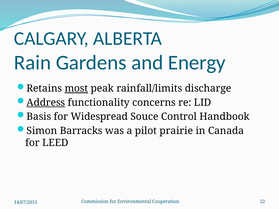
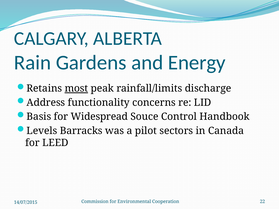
Address underline: present -> none
Simon: Simon -> Levels
prairie: prairie -> sectors
